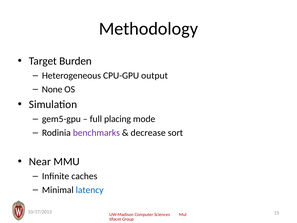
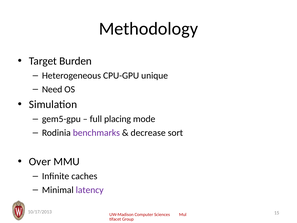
output: output -> unique
None: None -> Need
Near: Near -> Over
latency colour: blue -> purple
